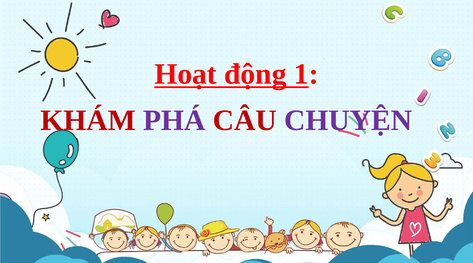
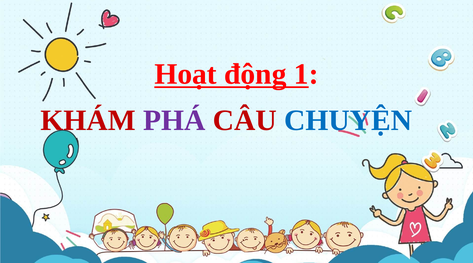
CHUYỆN colour: purple -> blue
